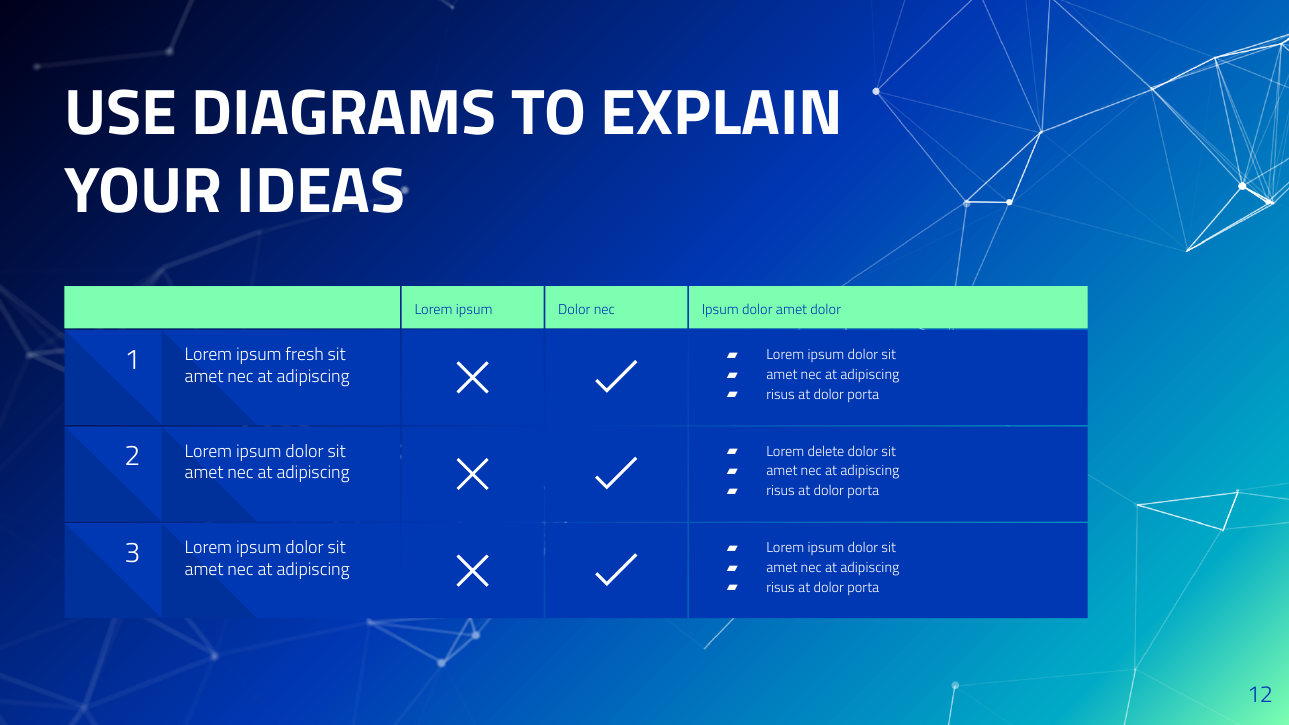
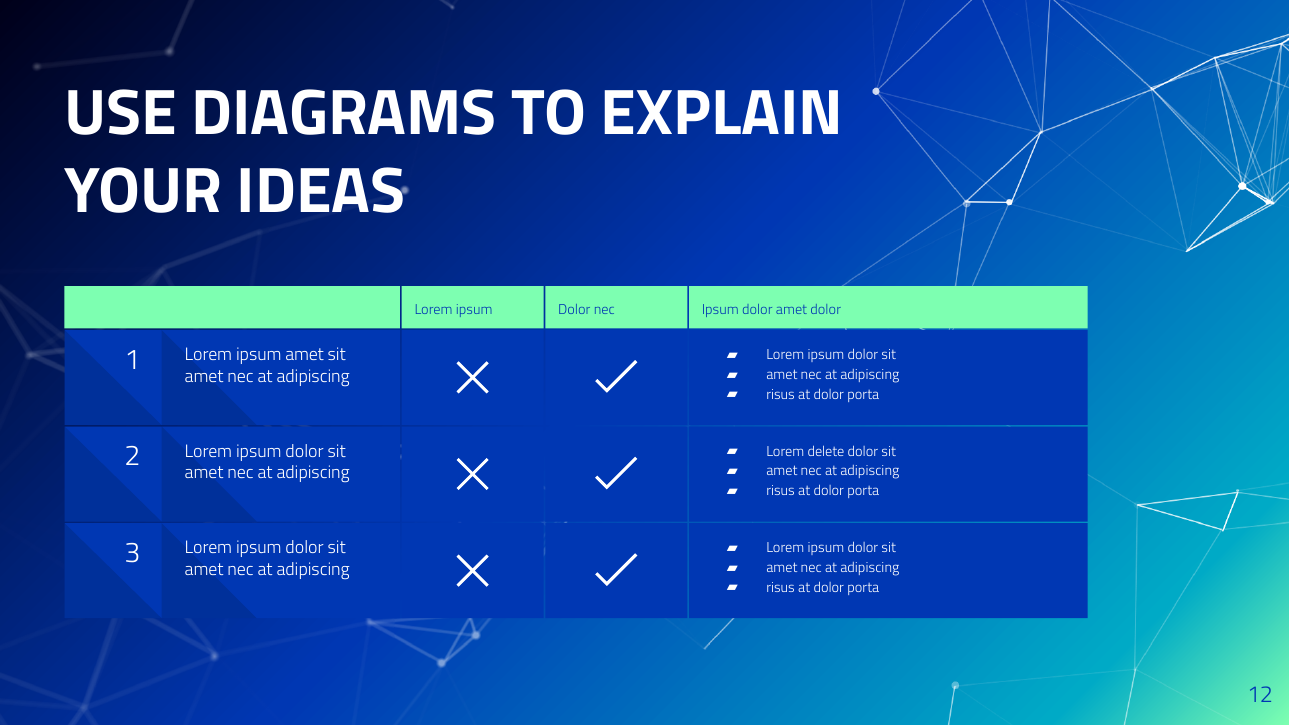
ipsum fresh: fresh -> amet
